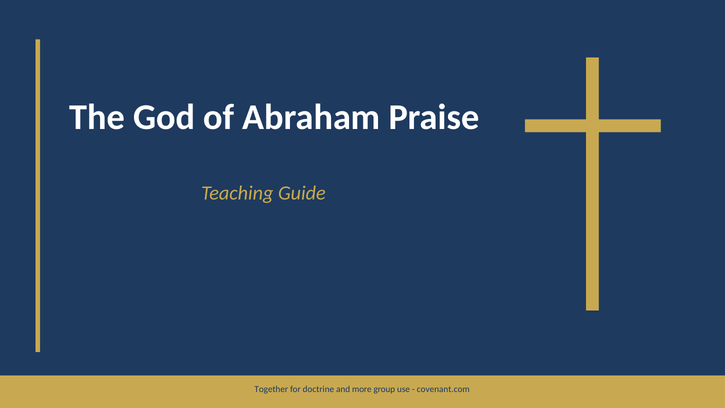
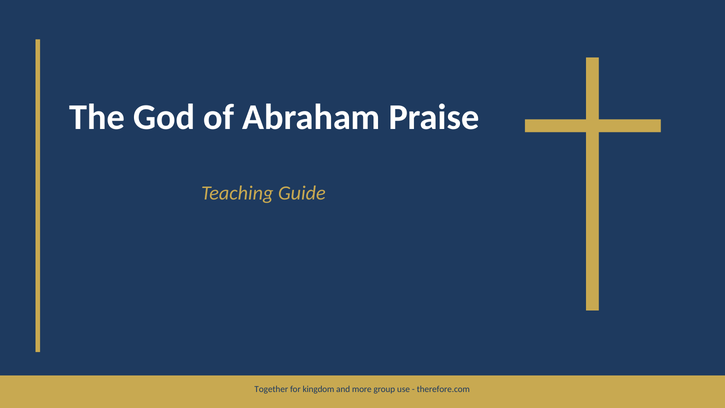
doctrine: doctrine -> kingdom
covenant.com: covenant.com -> therefore.com
